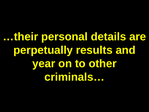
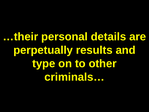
year: year -> type
